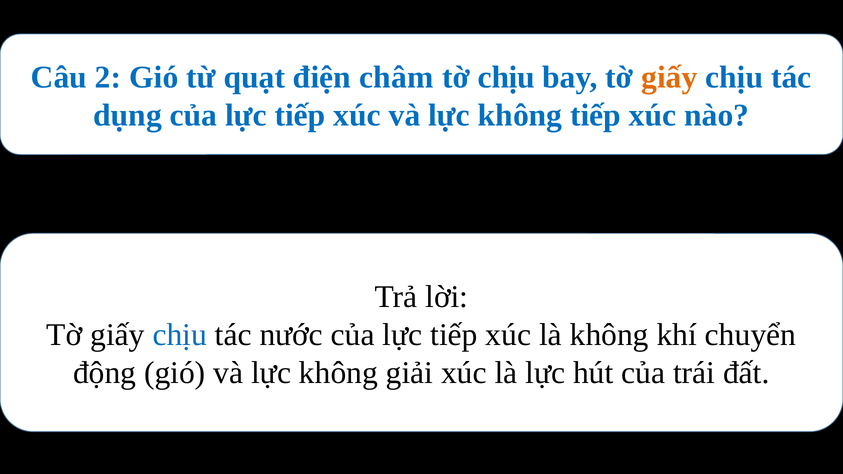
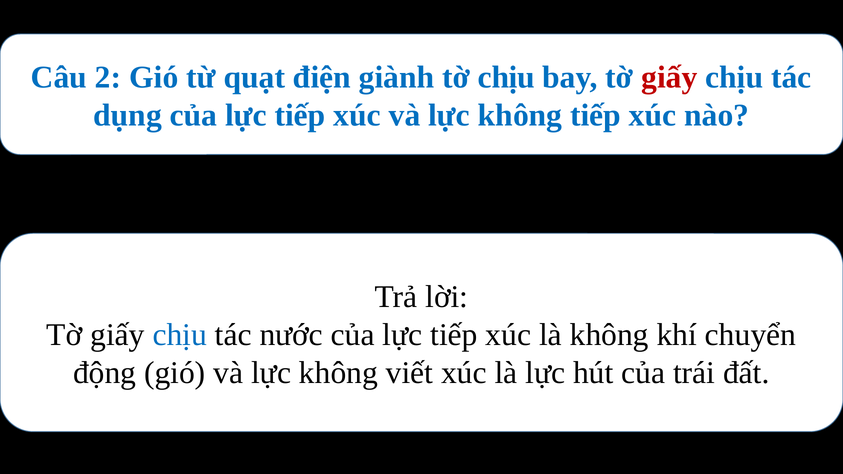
châm: châm -> giành
giấy at (669, 78) colour: orange -> red
giải: giải -> viết
